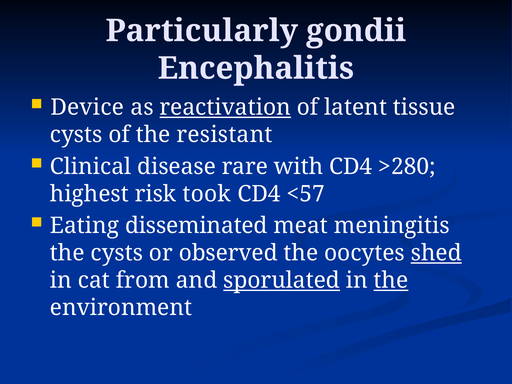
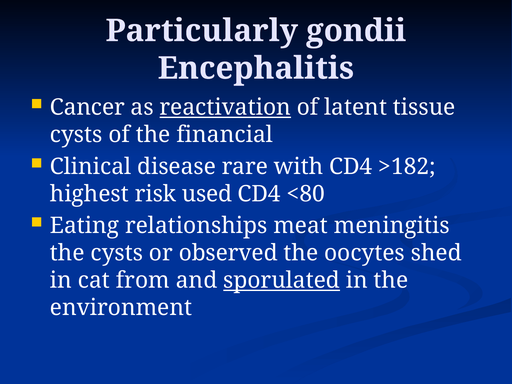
Device: Device -> Cancer
resistant: resistant -> financial
>280: >280 -> >182
took: took -> used
<57: <57 -> <80
disseminated: disseminated -> relationships
shed underline: present -> none
the at (391, 280) underline: present -> none
